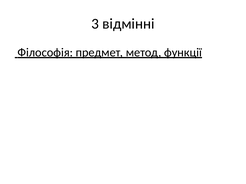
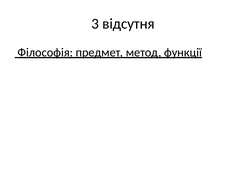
відмінні: відмінні -> відсутня
